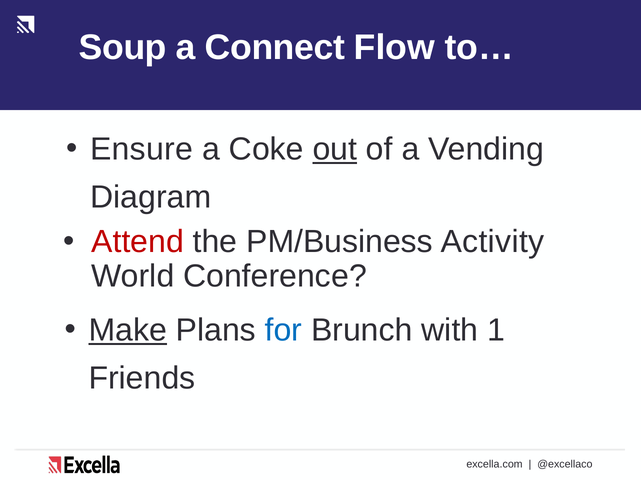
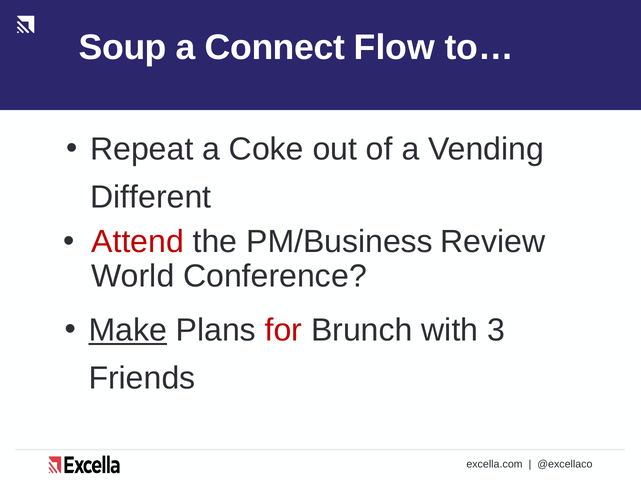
Ensure: Ensure -> Repeat
out underline: present -> none
Diagram: Diagram -> Different
Activity: Activity -> Review
for colour: blue -> red
1: 1 -> 3
